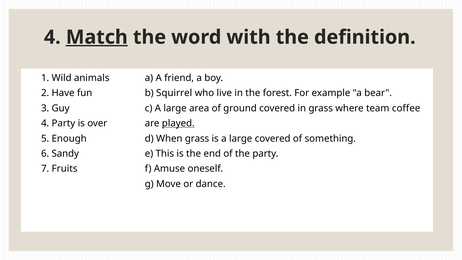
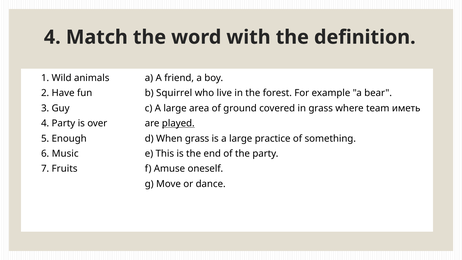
Match underline: present -> none
coffee: coffee -> иметь
large covered: covered -> practice
Sandy: Sandy -> Music
